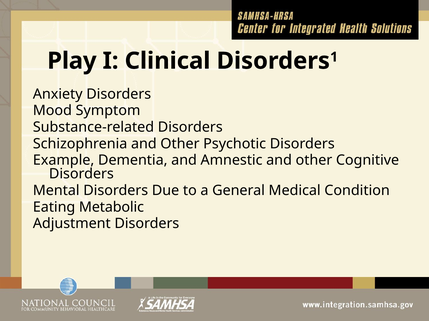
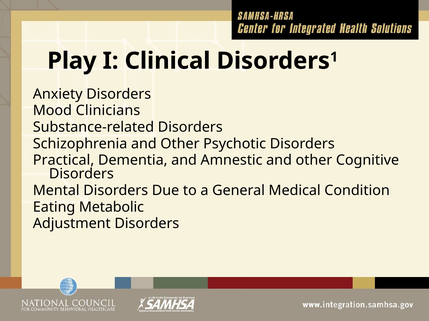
Symptom: Symptom -> Clinicians
Example: Example -> Practical
